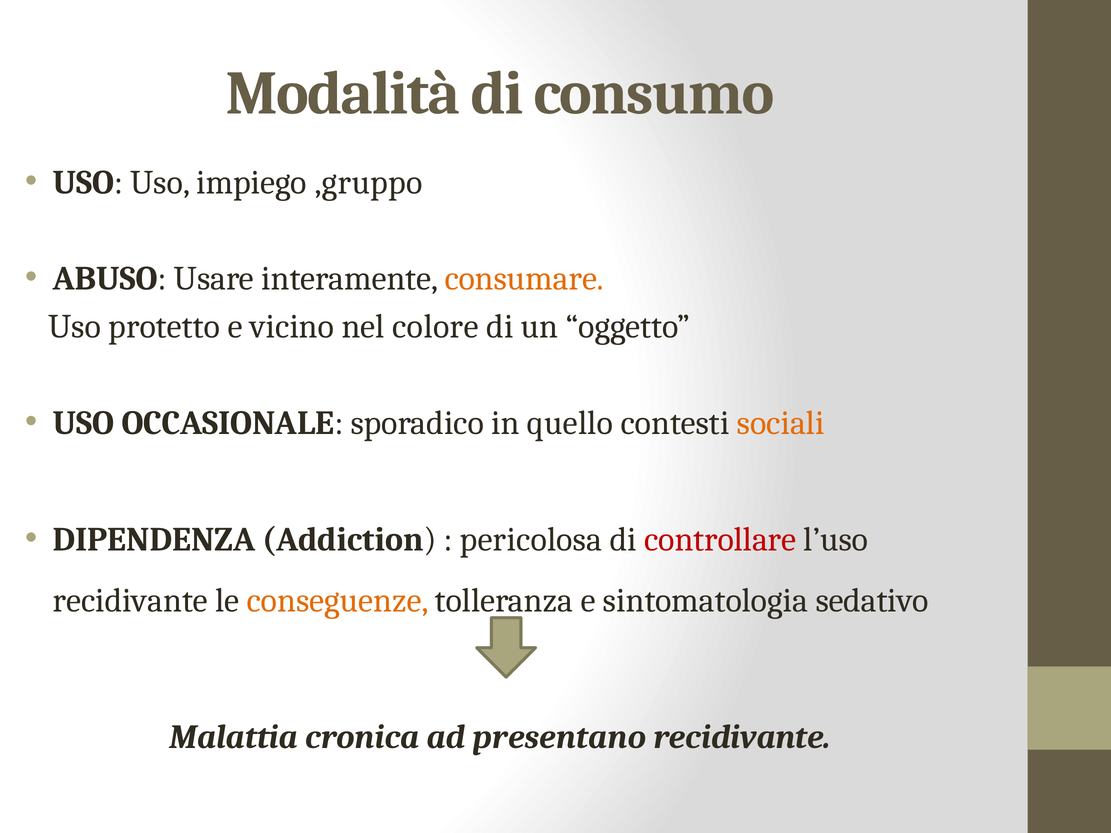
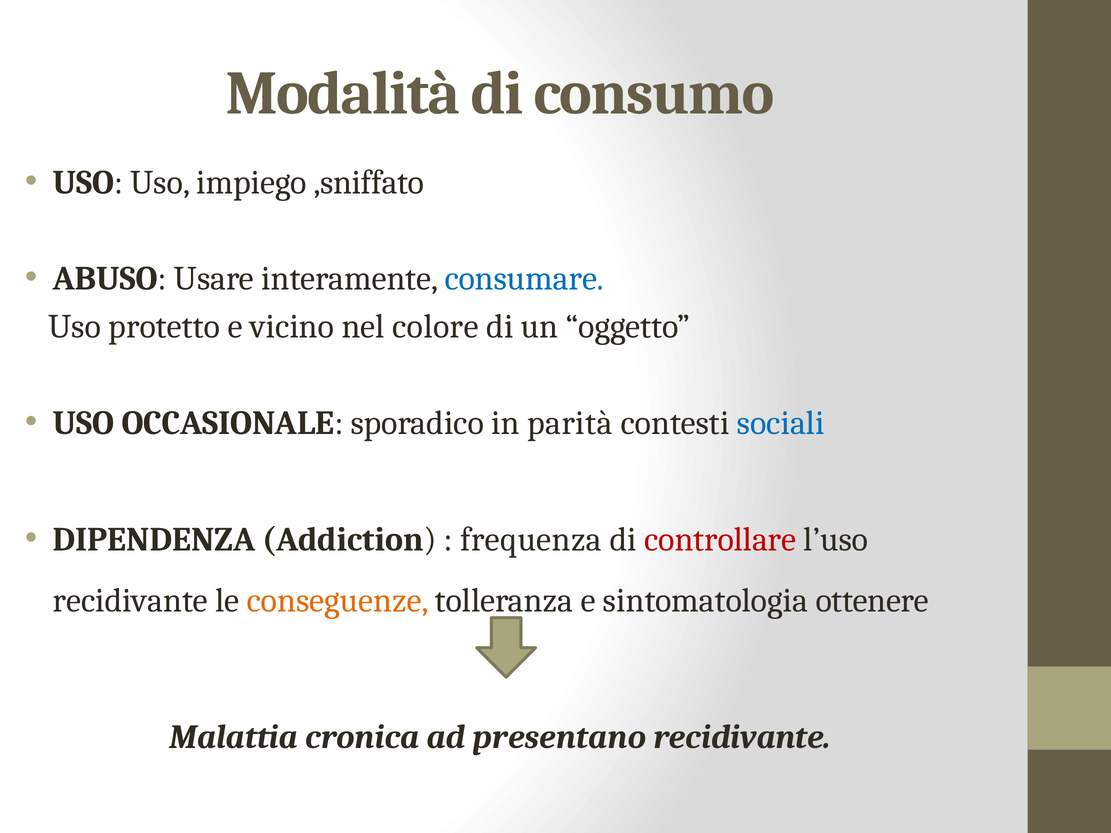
,gruppo: ,gruppo -> ,sniffato
consumare colour: orange -> blue
quello: quello -> parità
sociali colour: orange -> blue
pericolosa: pericolosa -> frequenza
sedativo: sedativo -> ottenere
